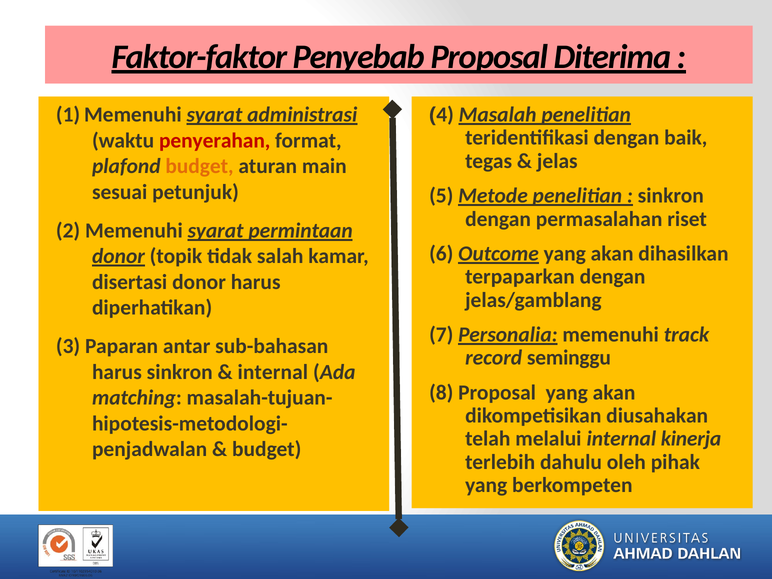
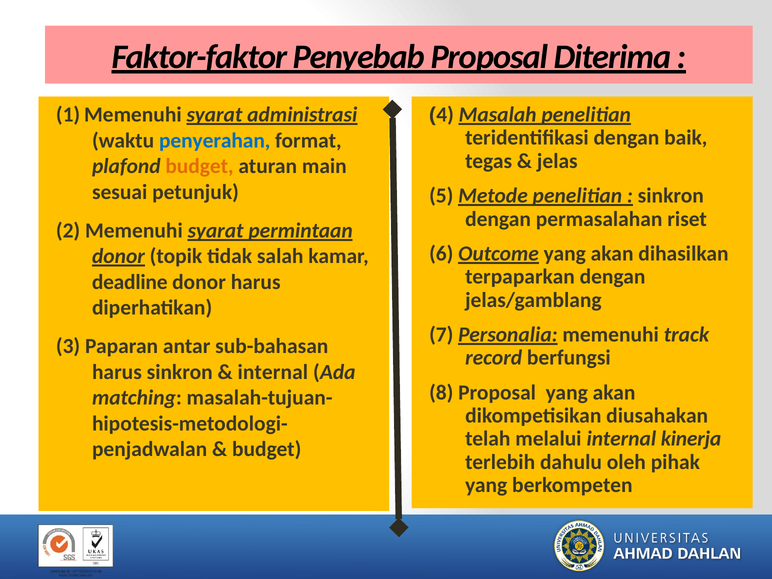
penyerahan colour: red -> blue
disertasi: disertasi -> deadline
seminggu: seminggu -> berfungsi
